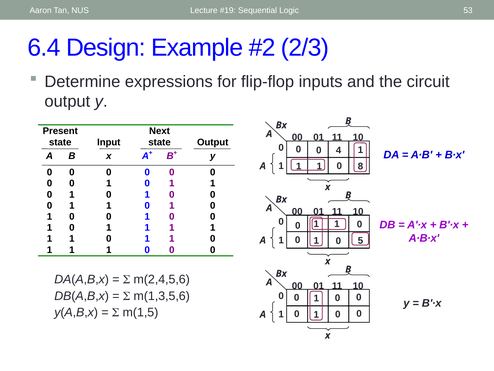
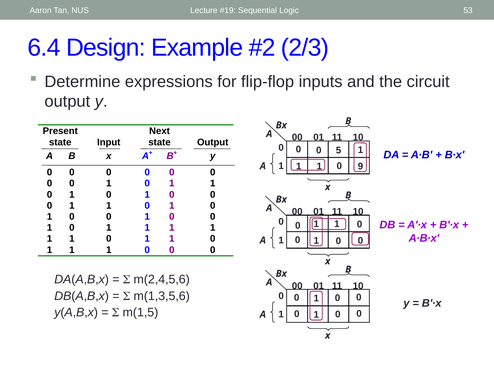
4: 4 -> 5
8: 8 -> 9
5 at (360, 240): 5 -> 0
